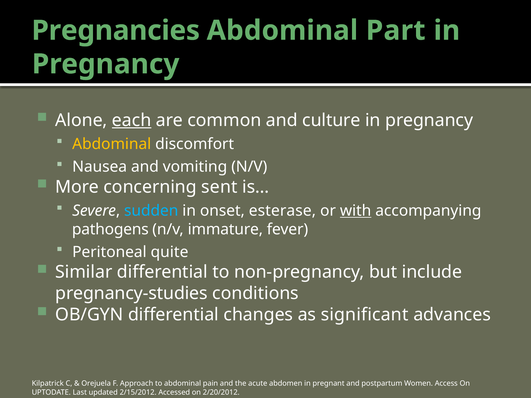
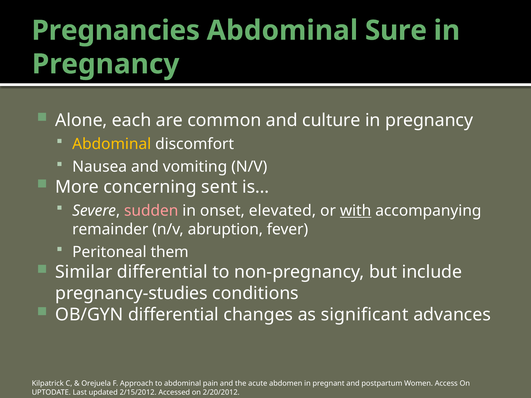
Part: Part -> Sure
each underline: present -> none
sudden colour: light blue -> pink
esterase: esterase -> elevated
pathogens: pathogens -> remainder
immature: immature -> abruption
quite: quite -> them
